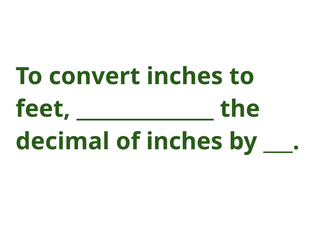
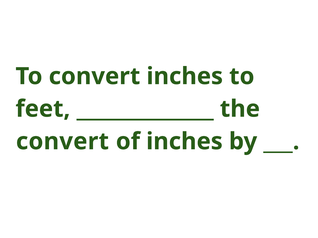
decimal at (63, 142): decimal -> convert
